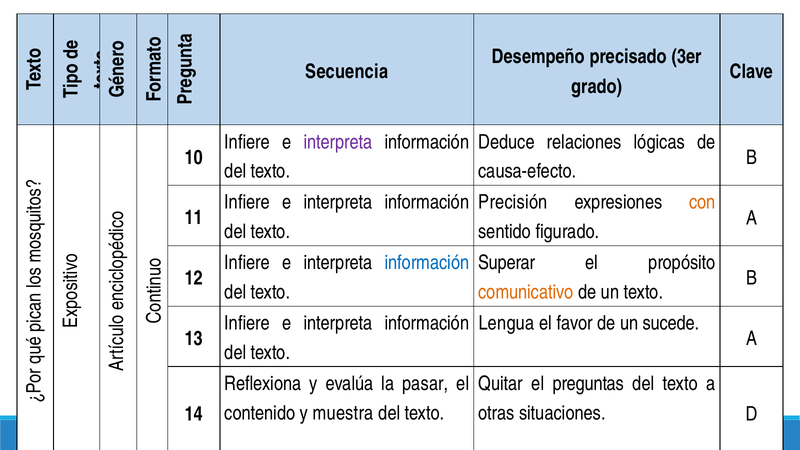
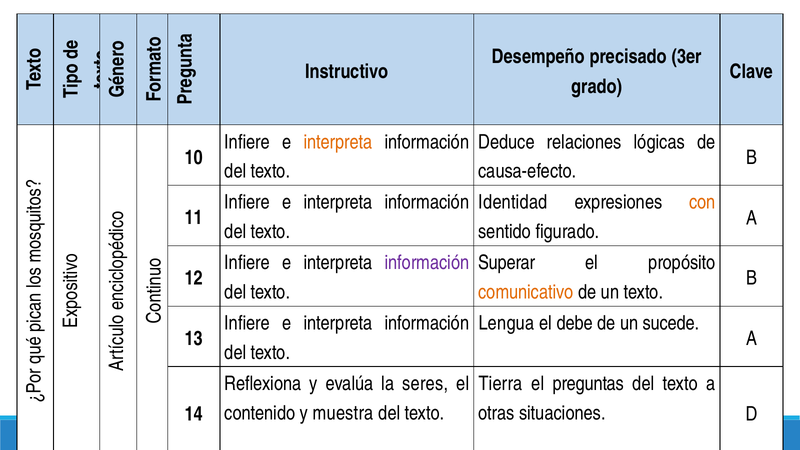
Secuencia: Secuencia -> Instructivo
interpreta at (338, 142) colour: purple -> orange
Precisión: Precisión -> Identidad
información at (427, 263) colour: blue -> purple
favor: favor -> debe
pasar: pasar -> seres
Quitar: Quitar -> Tierra
